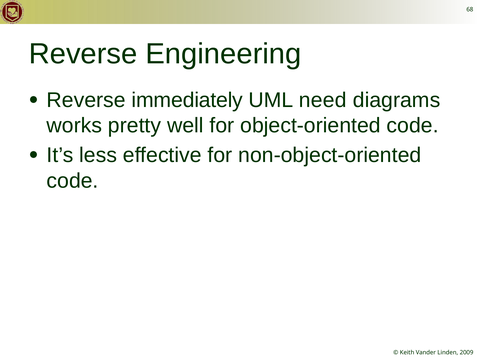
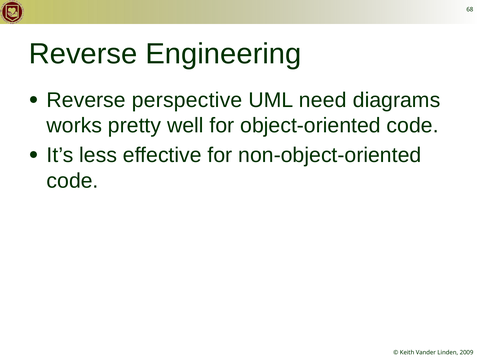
immediately: immediately -> perspective
